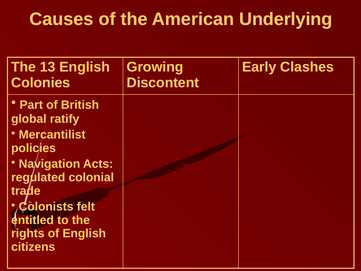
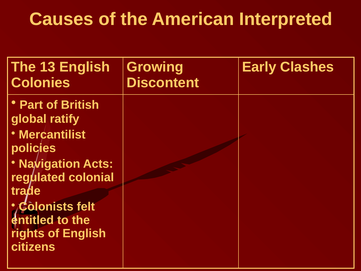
Underlying: Underlying -> Interpreted
